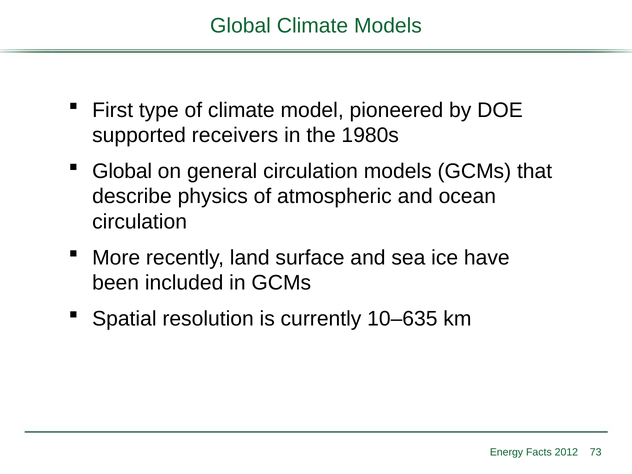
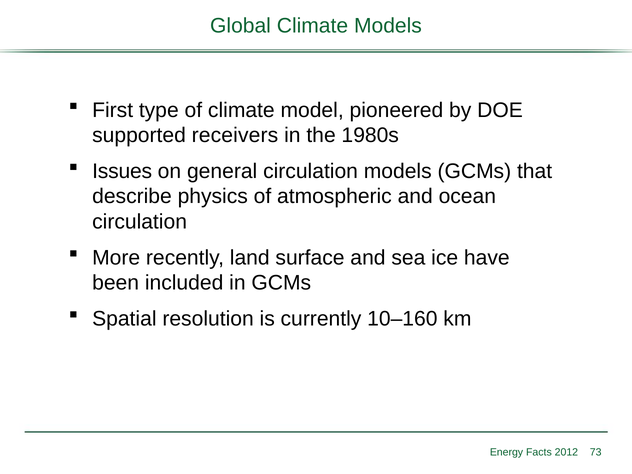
Global at (122, 171): Global -> Issues
10–635: 10–635 -> 10–160
